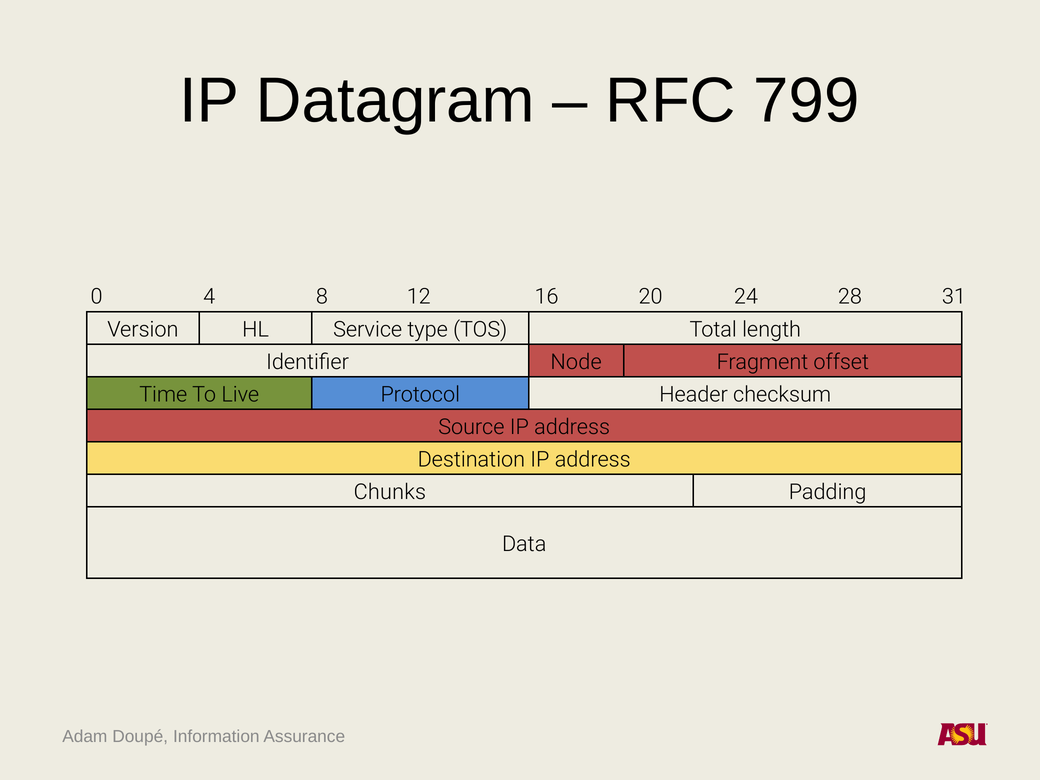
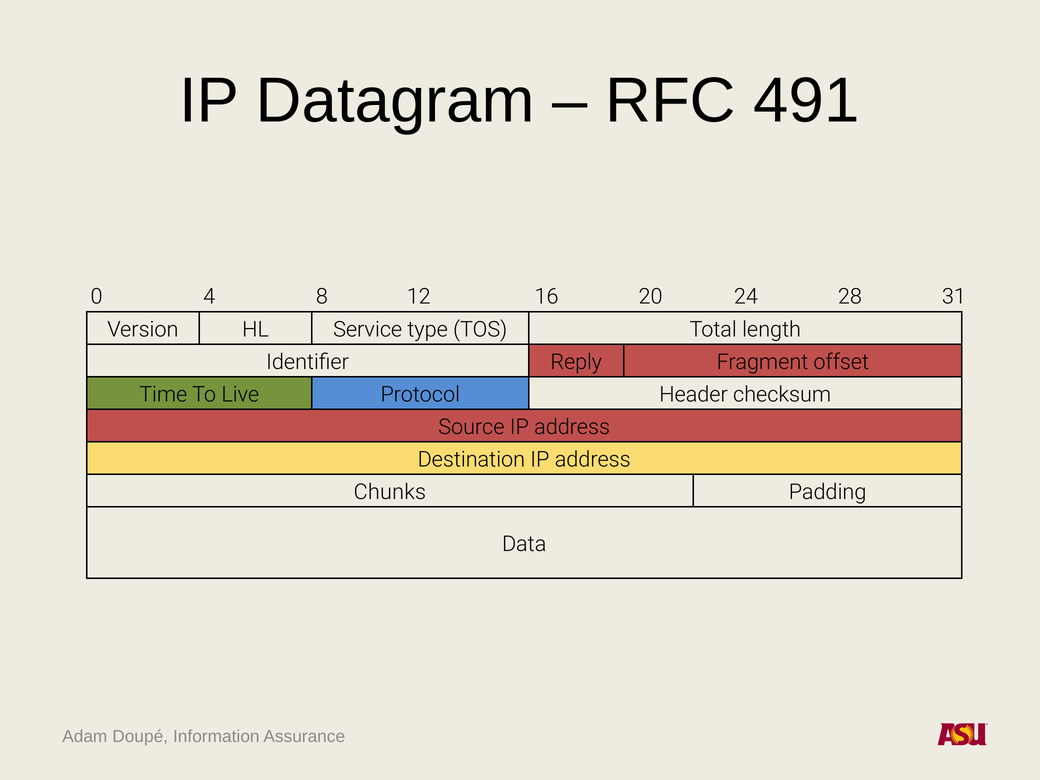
799: 799 -> 491
Node: Node -> Reply
